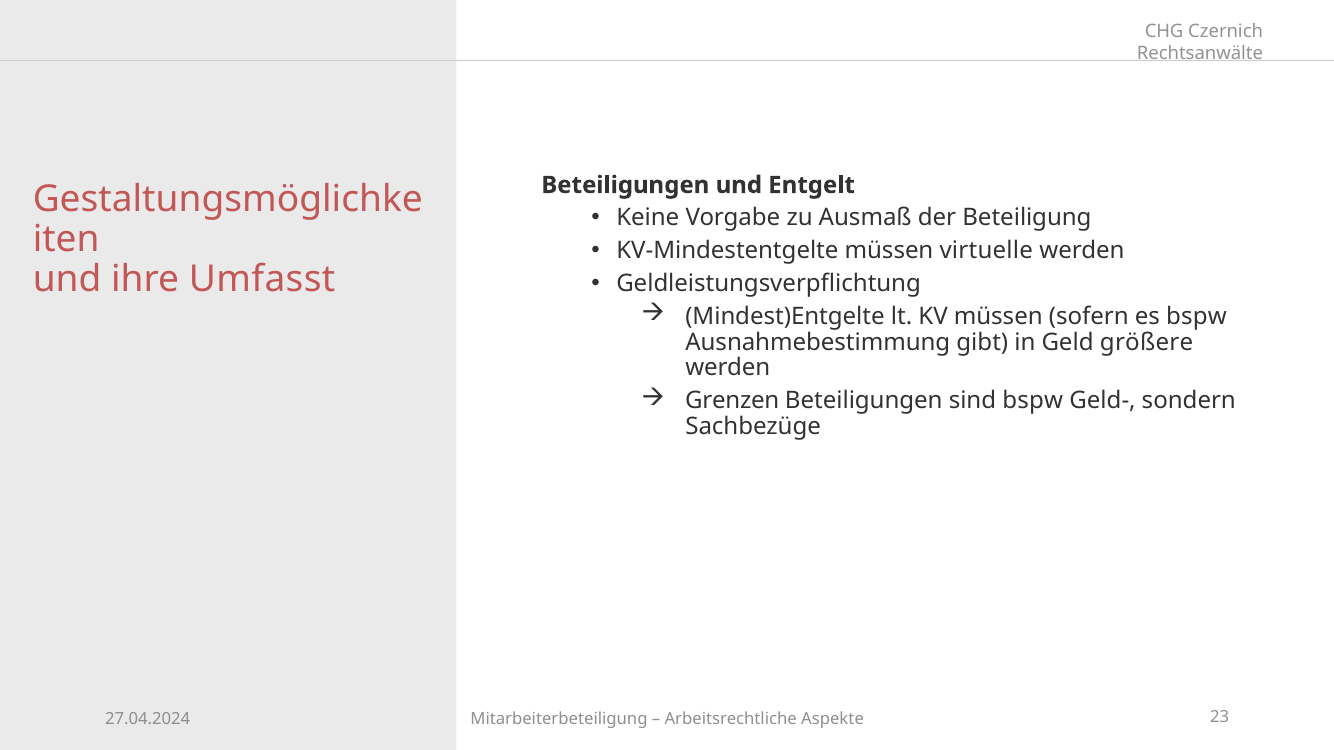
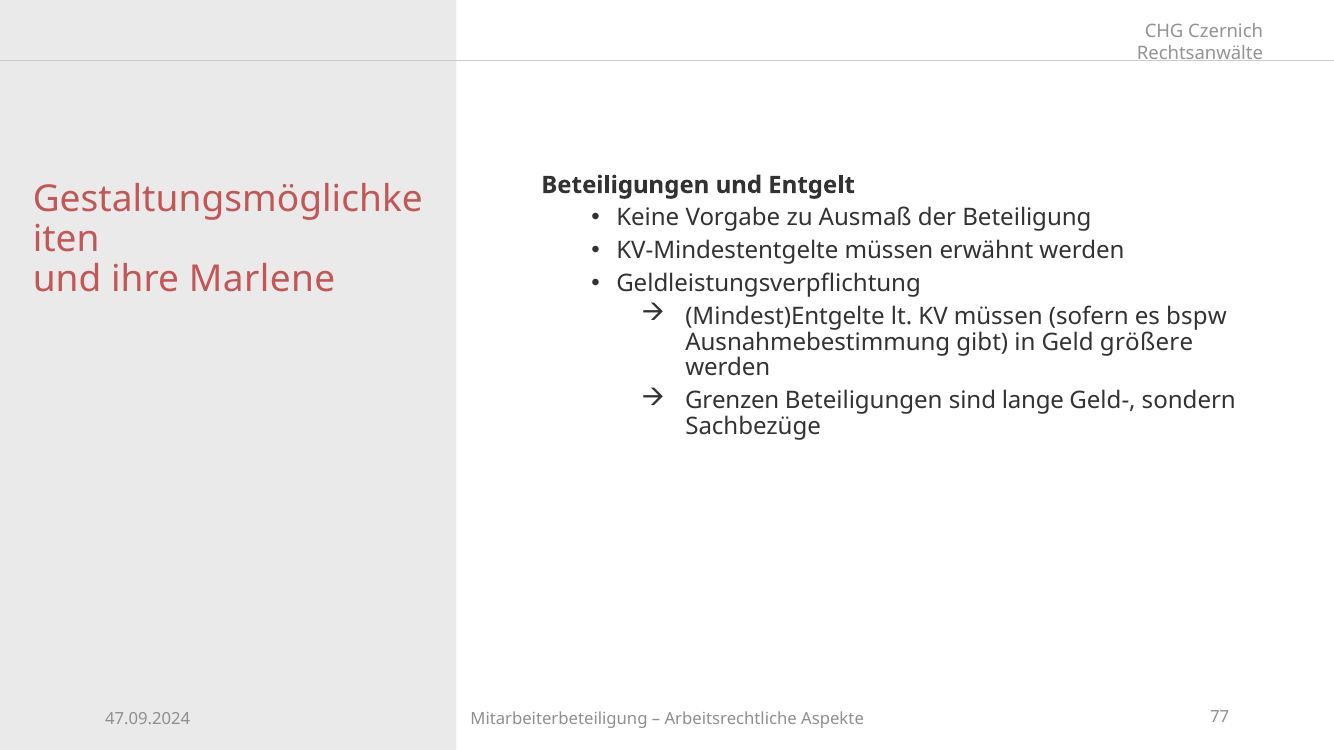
virtuelle: virtuelle -> erwähnt
Umfasst: Umfasst -> Marlene
sind bspw: bspw -> lange
27.04.2024: 27.04.2024 -> 47.09.2024
23: 23 -> 77
